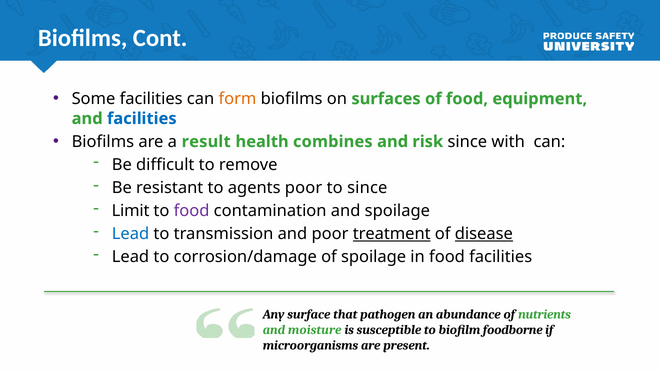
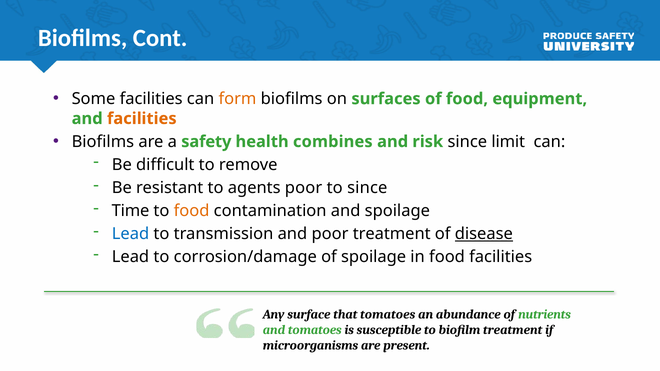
facilities at (142, 119) colour: blue -> orange
result: result -> safety
with: with -> limit
Limit: Limit -> Time
food at (192, 211) colour: purple -> orange
treatment at (392, 234) underline: present -> none
that pathogen: pathogen -> tomatoes
and moisture: moisture -> tomatoes
biofilm foodborne: foodborne -> treatment
